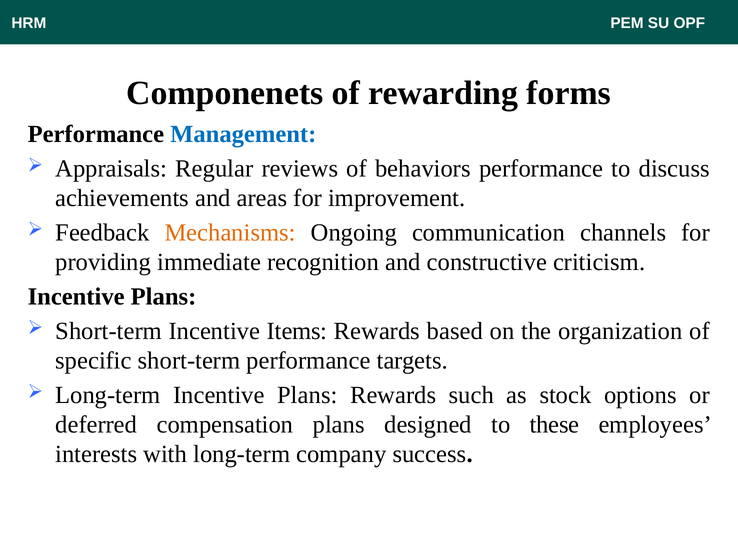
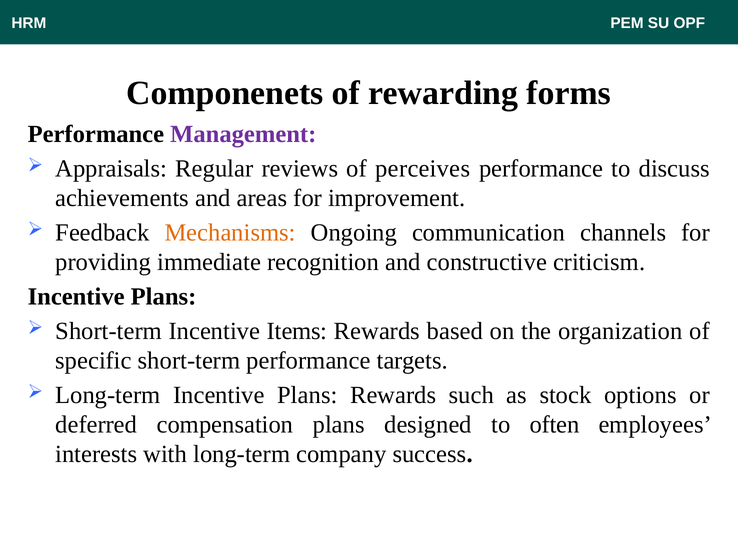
Management colour: blue -> purple
behaviors: behaviors -> perceives
these: these -> often
